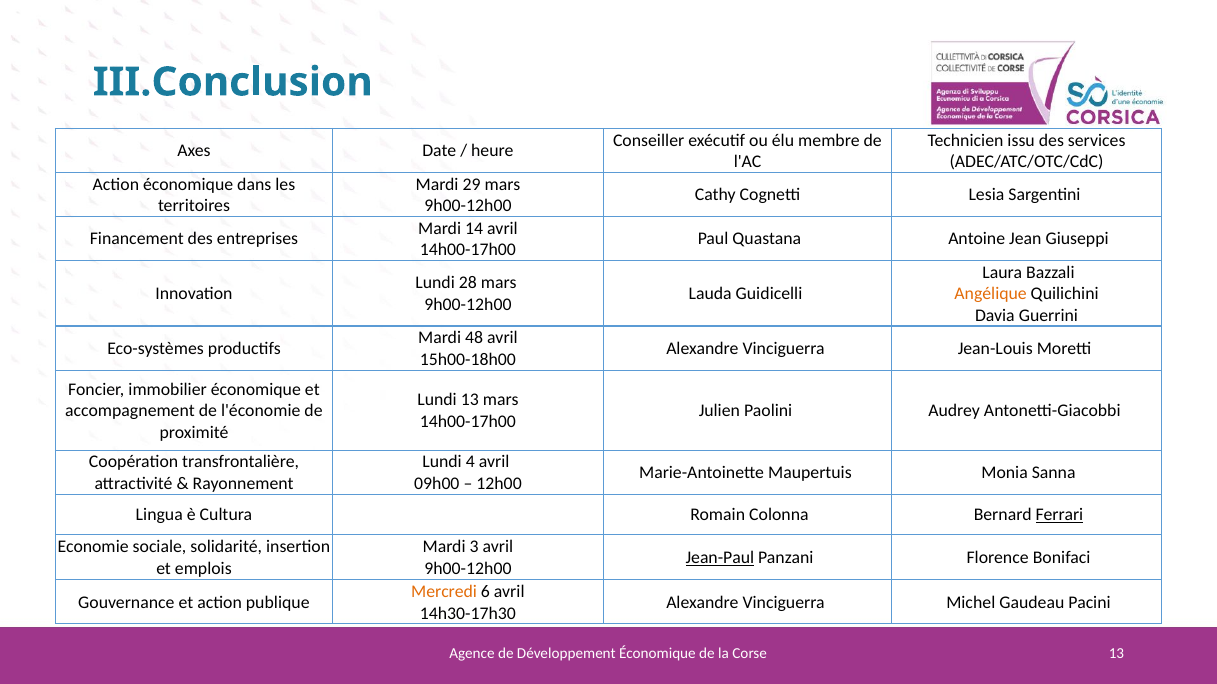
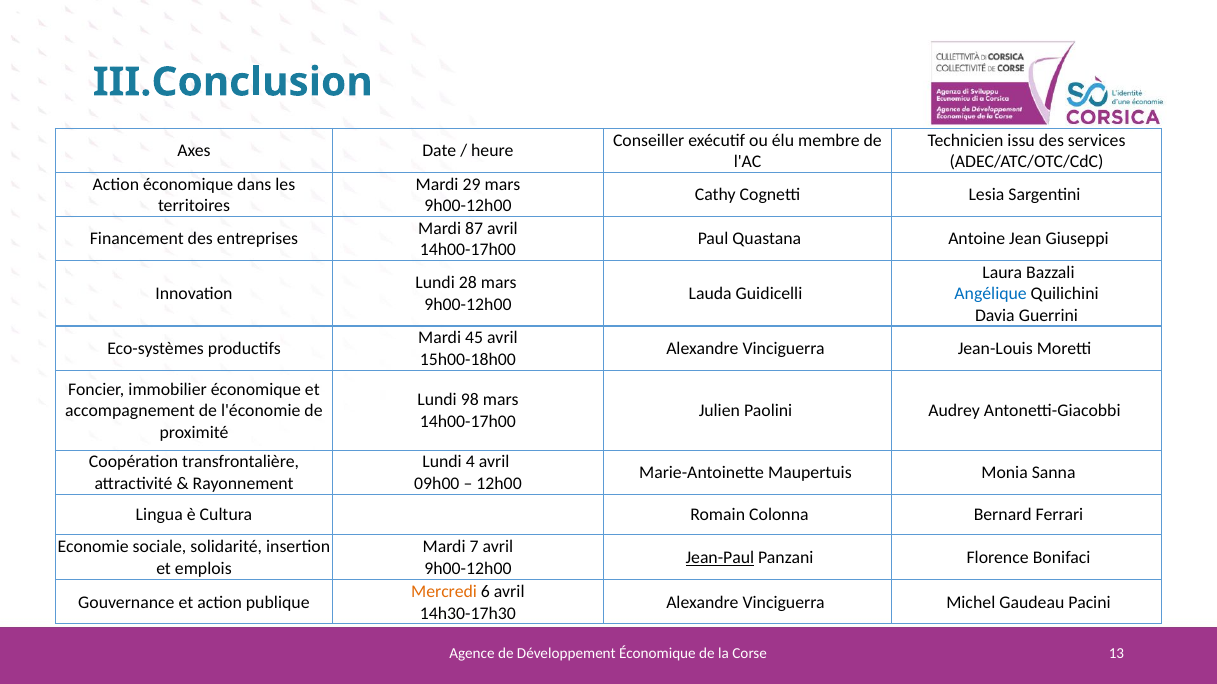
14: 14 -> 87
Angélique colour: orange -> blue
48: 48 -> 45
Lundi 13: 13 -> 98
Ferrari underline: present -> none
3: 3 -> 7
